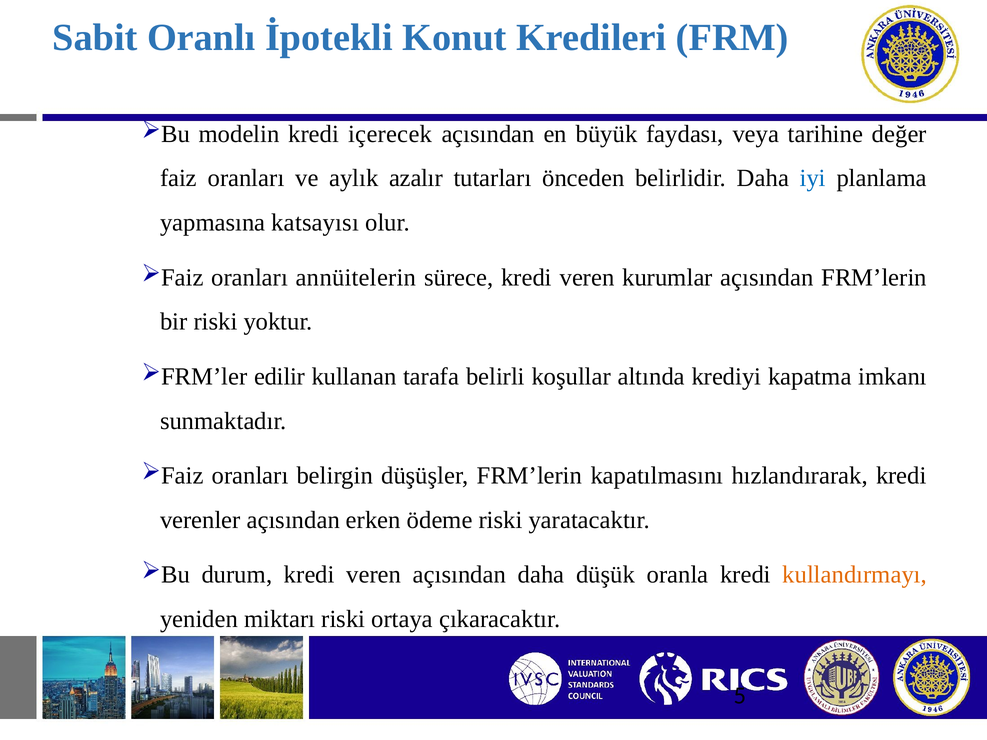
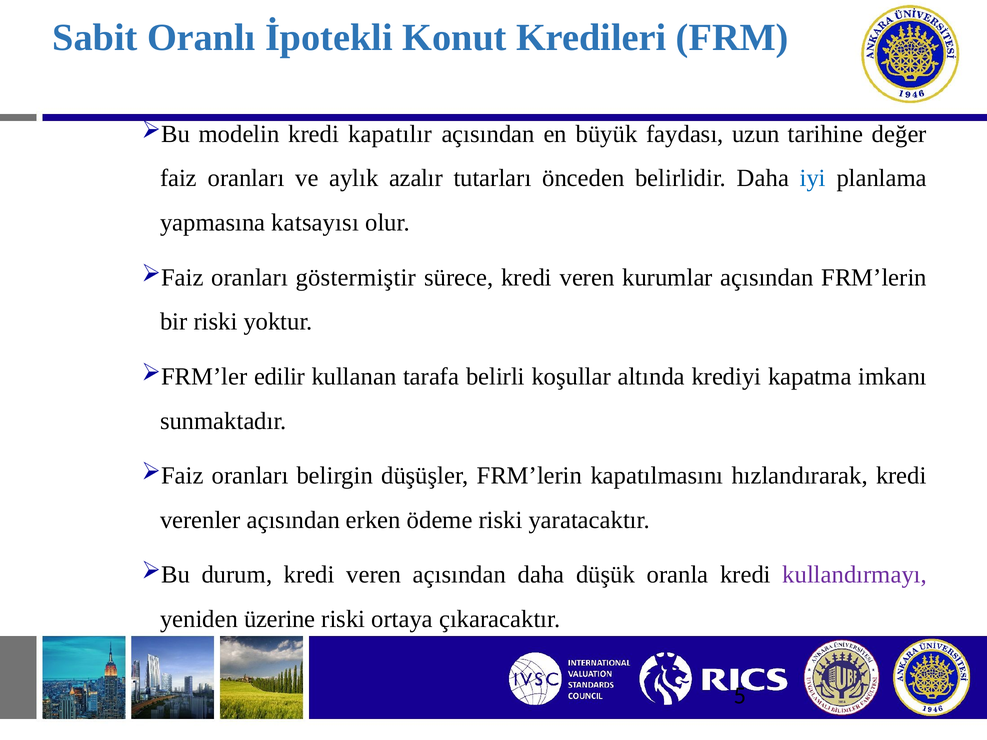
içerecek: içerecek -> kapatılır
veya: veya -> uzun
annüitelerin: annüitelerin -> göstermiştir
kullandırmayı colour: orange -> purple
miktarı: miktarı -> üzerine
